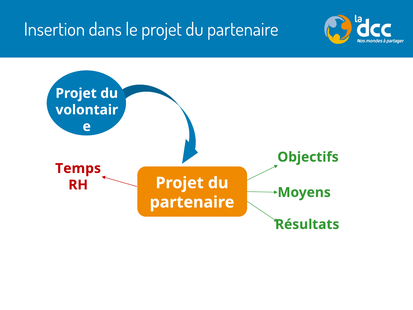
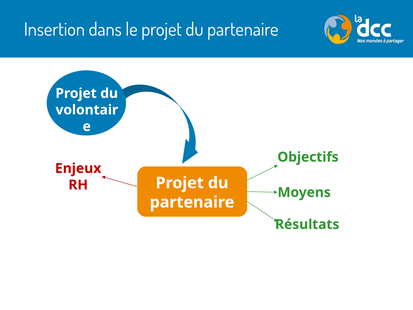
Temps: Temps -> Enjeux
